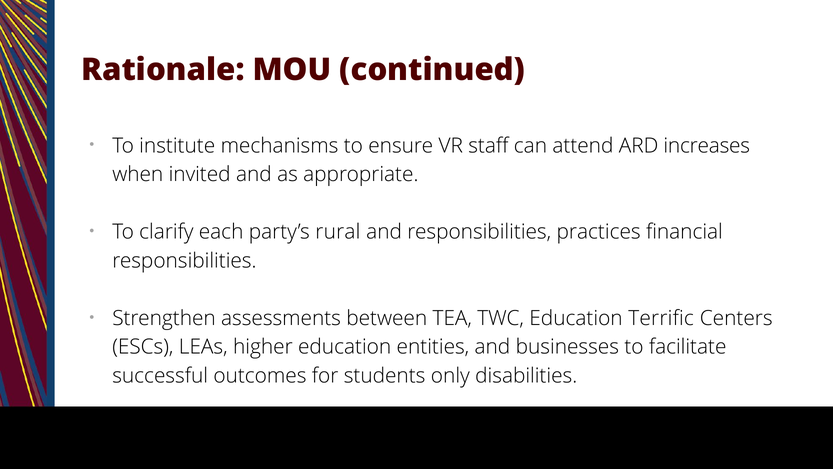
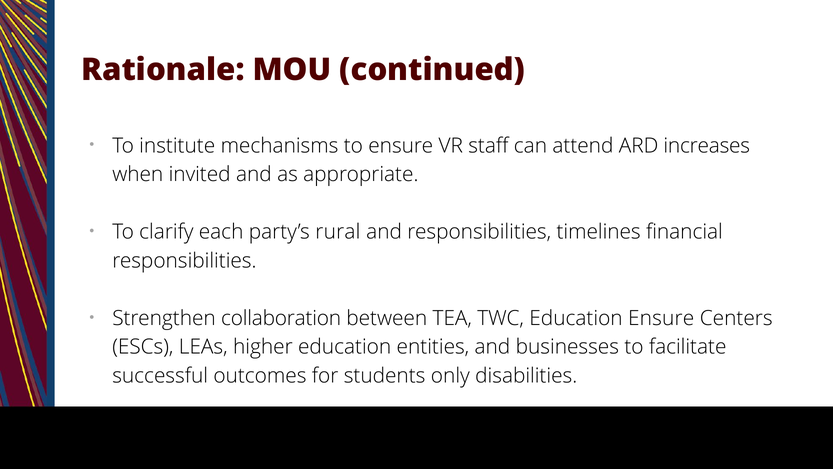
practices: practices -> timelines
assessments: assessments -> collaboration
Education Terrific: Terrific -> Ensure
